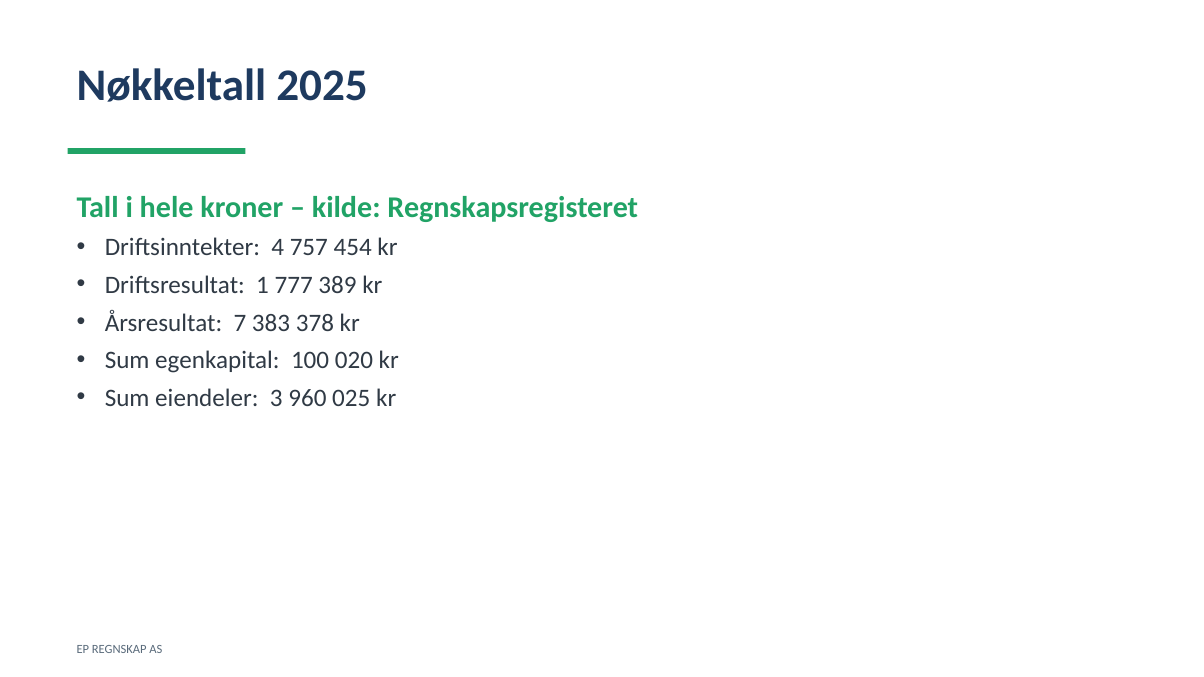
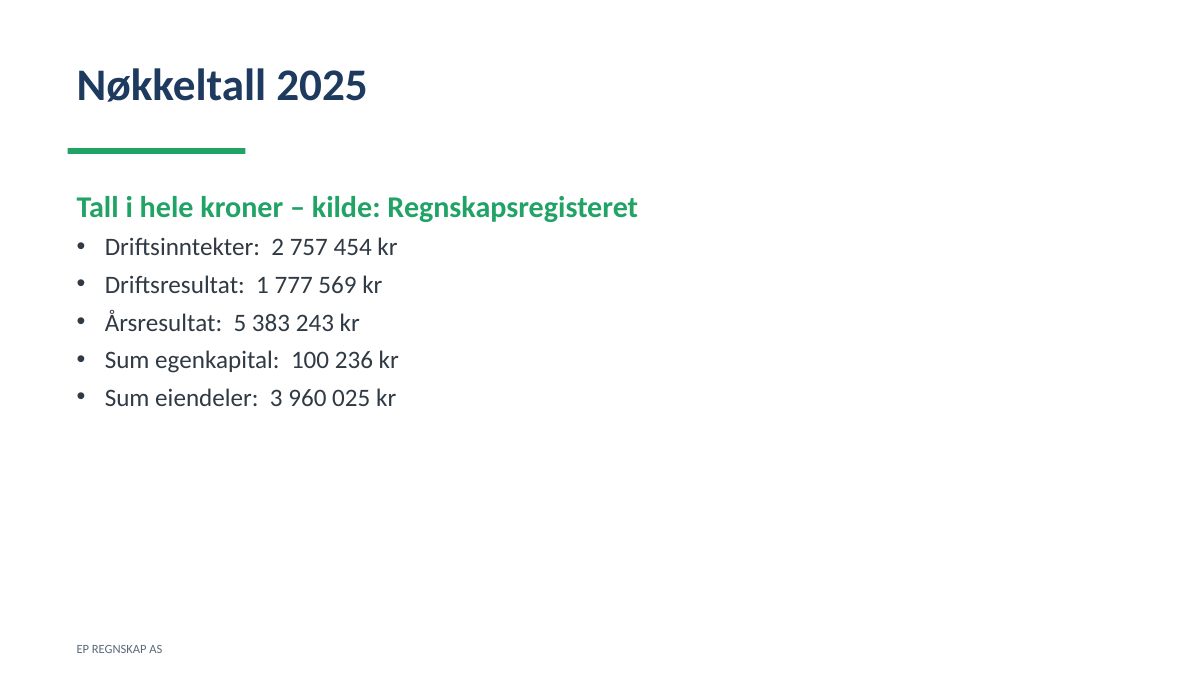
4: 4 -> 2
389: 389 -> 569
7: 7 -> 5
378: 378 -> 243
020: 020 -> 236
